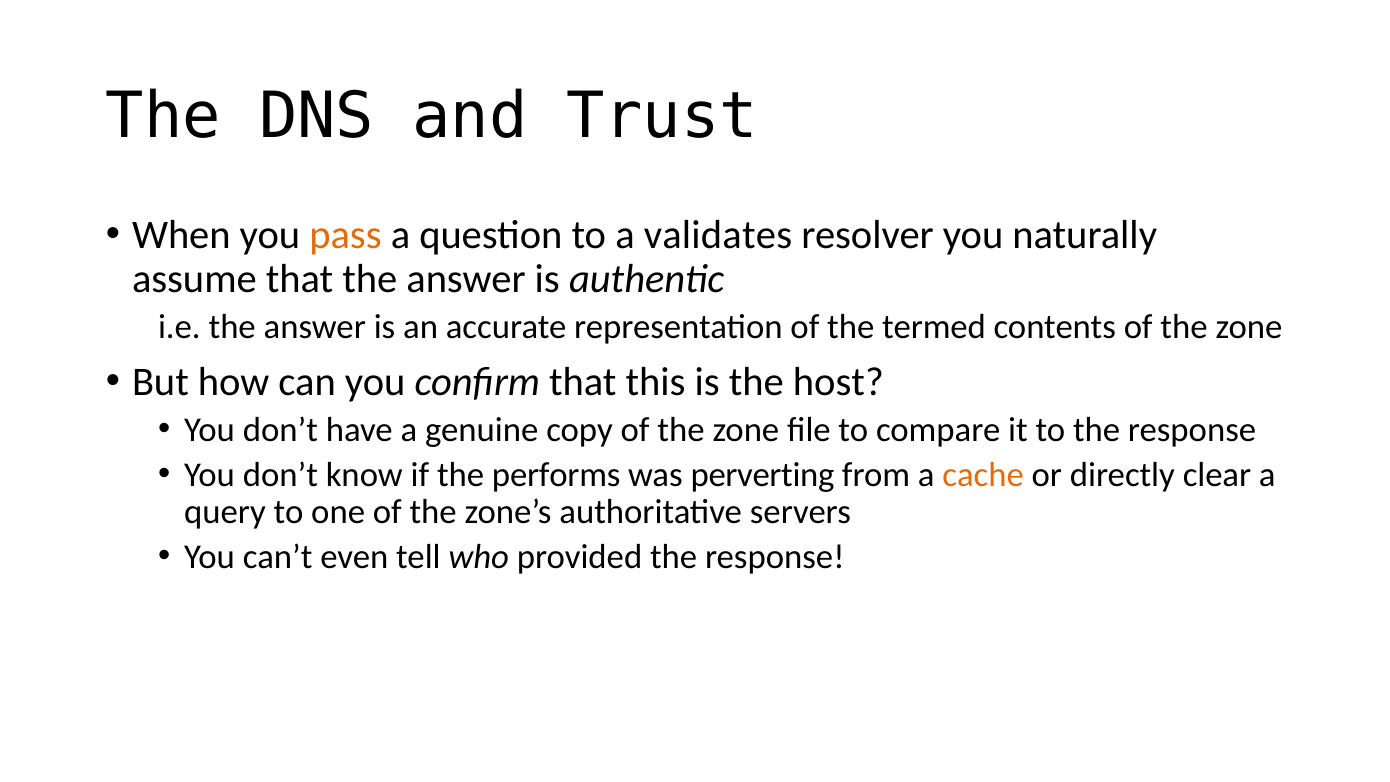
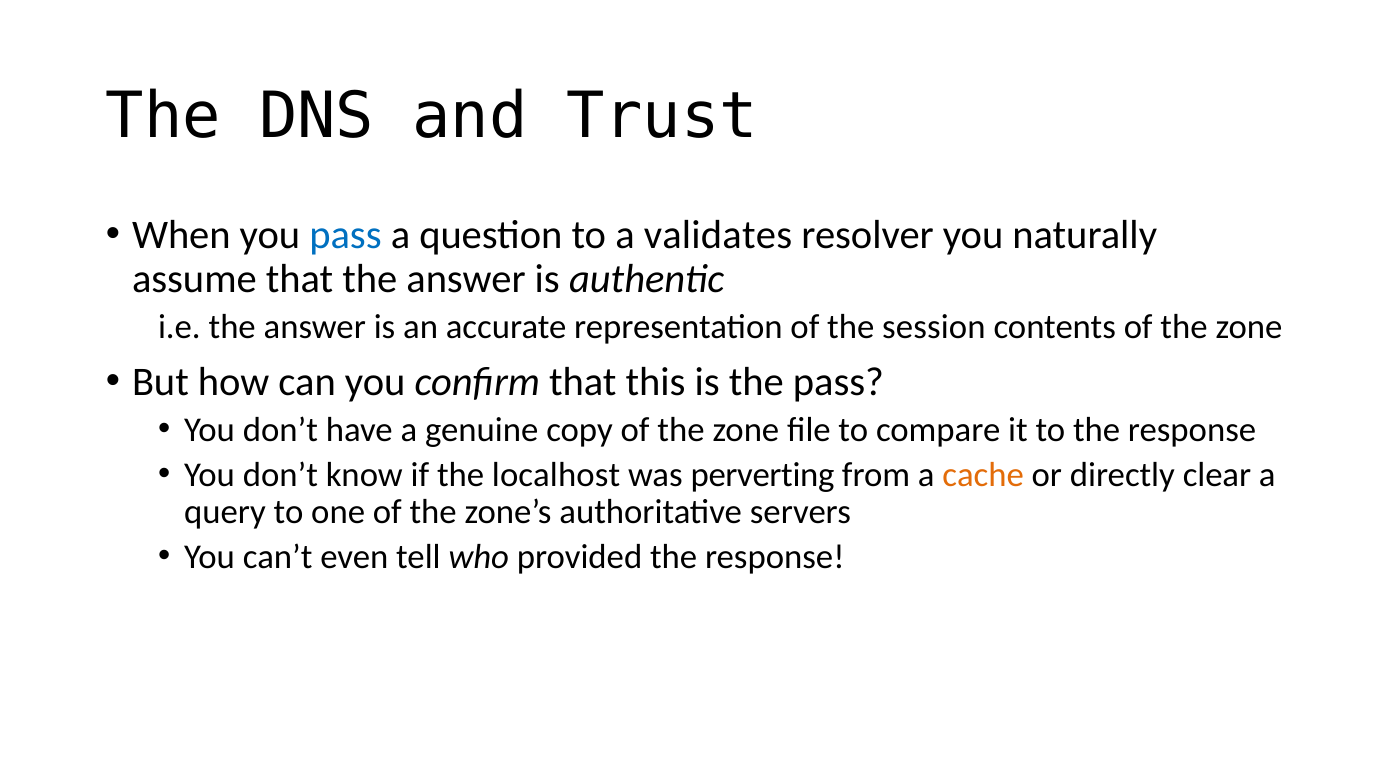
pass at (345, 235) colour: orange -> blue
termed: termed -> session
the host: host -> pass
performs: performs -> localhost
